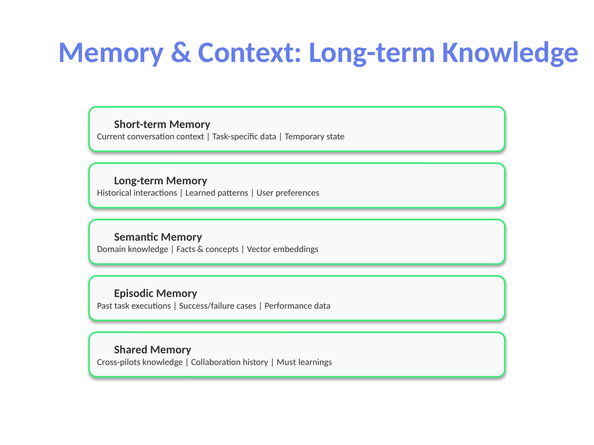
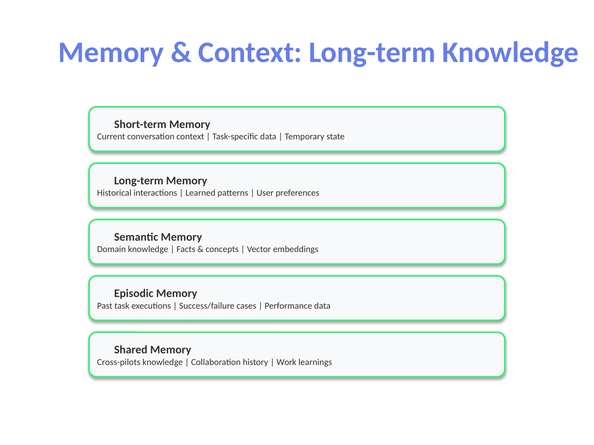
Must: Must -> Work
